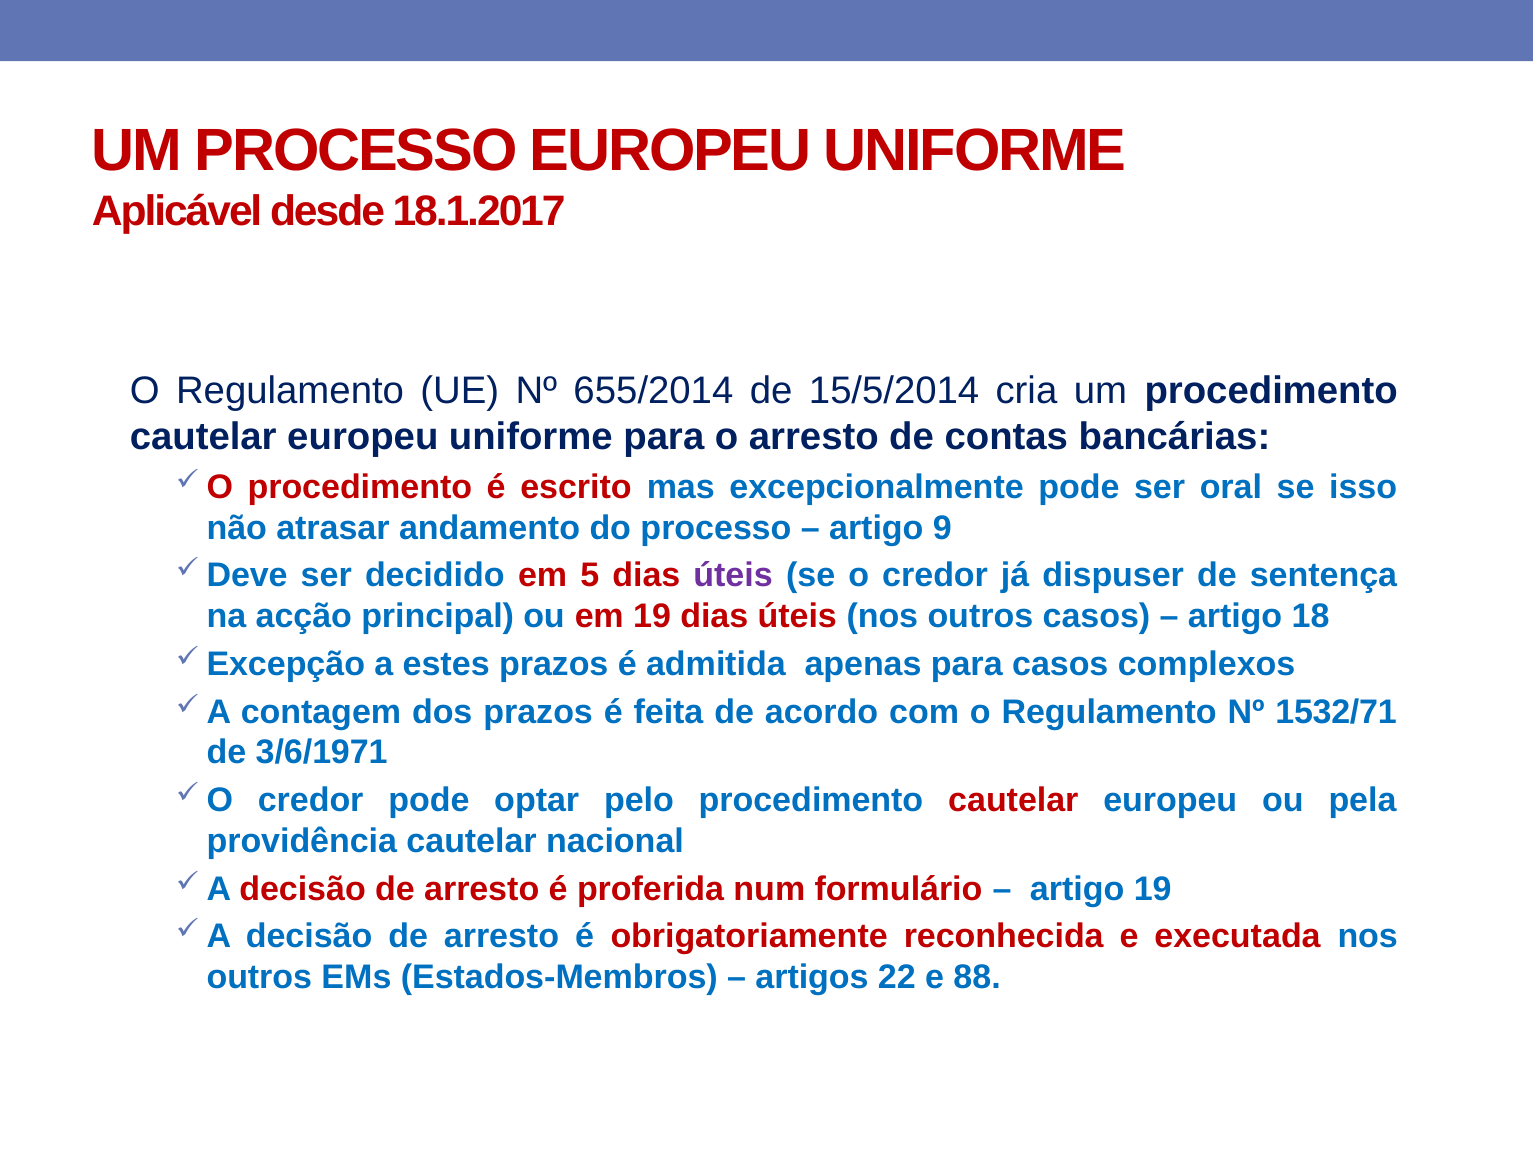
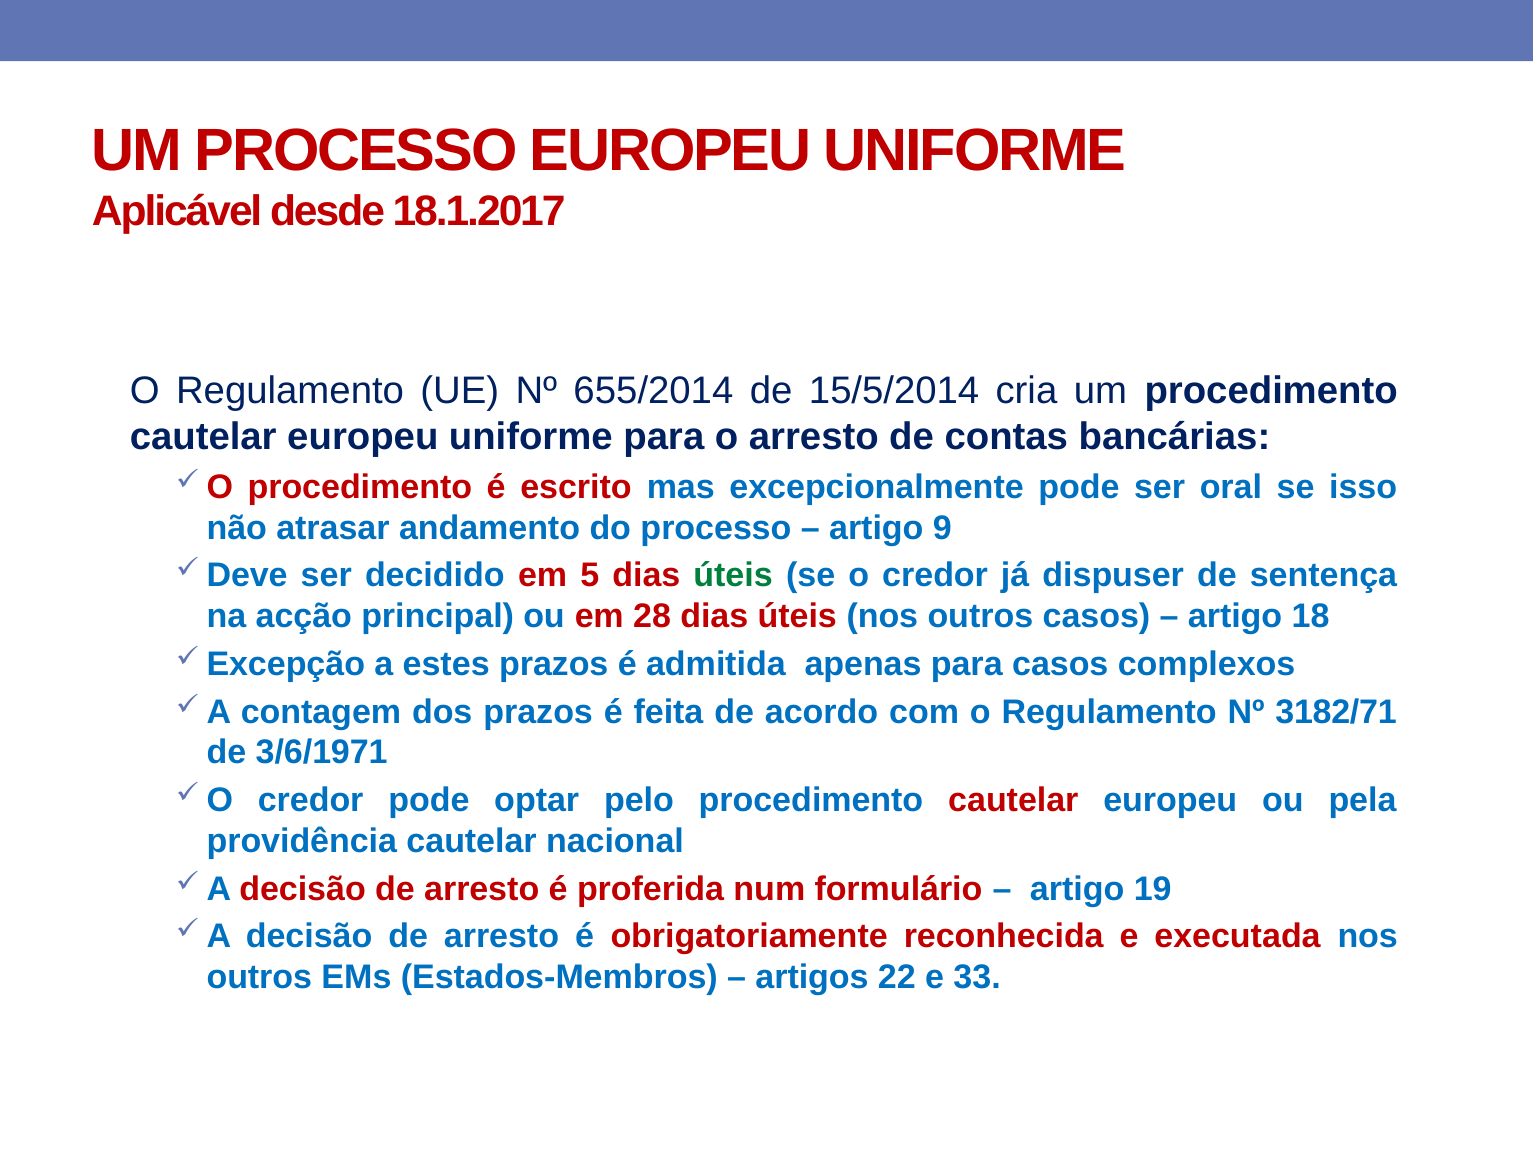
úteis at (733, 575) colour: purple -> green
em 19: 19 -> 28
1532/71: 1532/71 -> 3182/71
88: 88 -> 33
